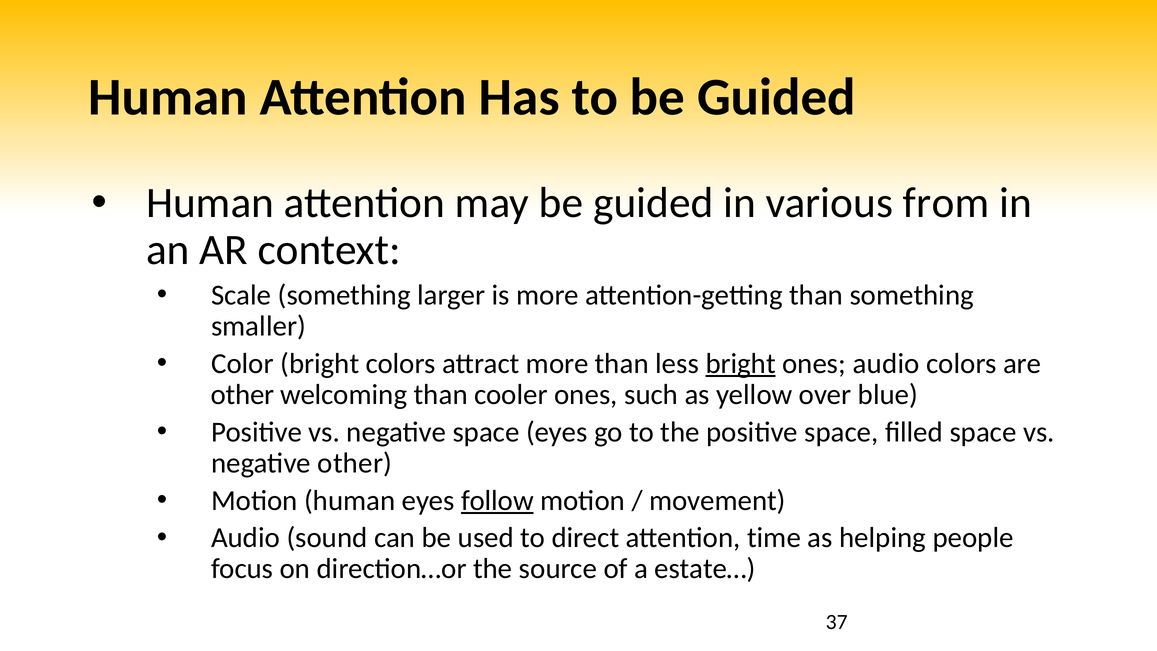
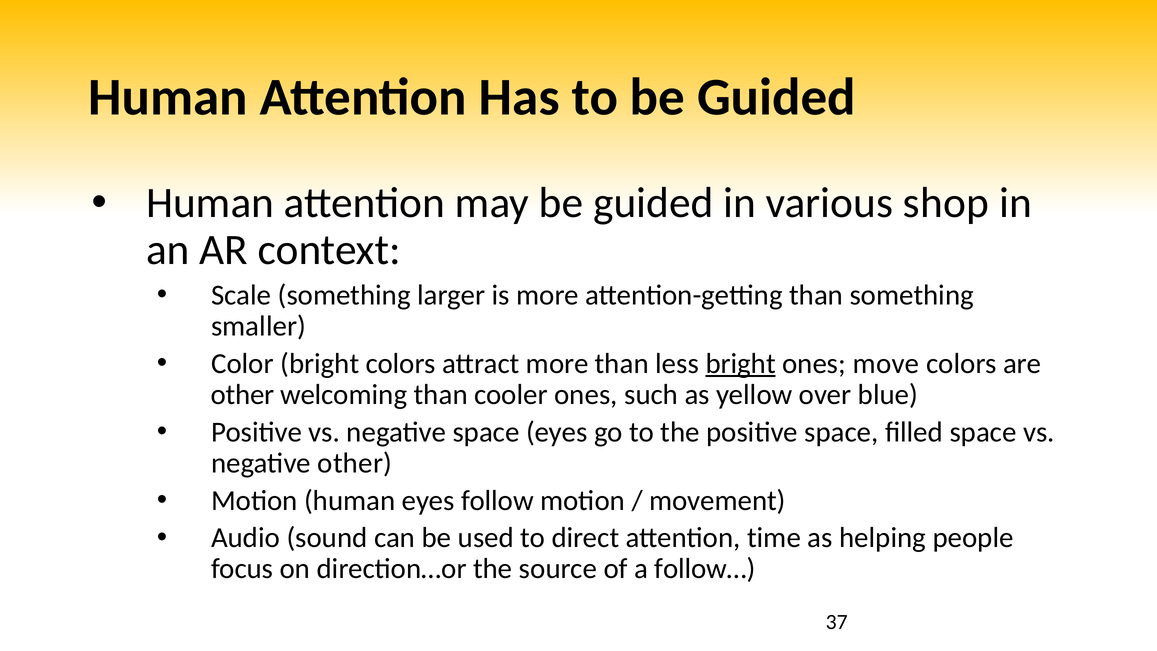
from: from -> shop
ones audio: audio -> move
follow underline: present -> none
estate…: estate… -> follow…
